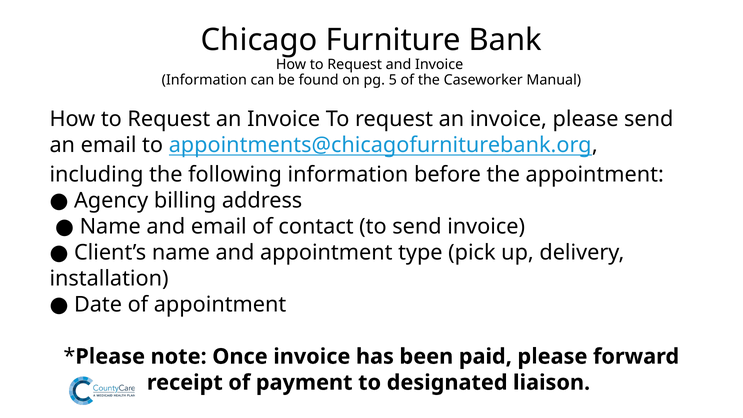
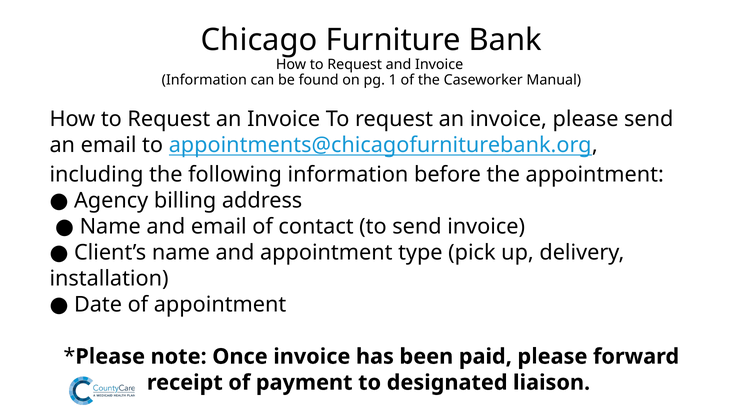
5: 5 -> 1
